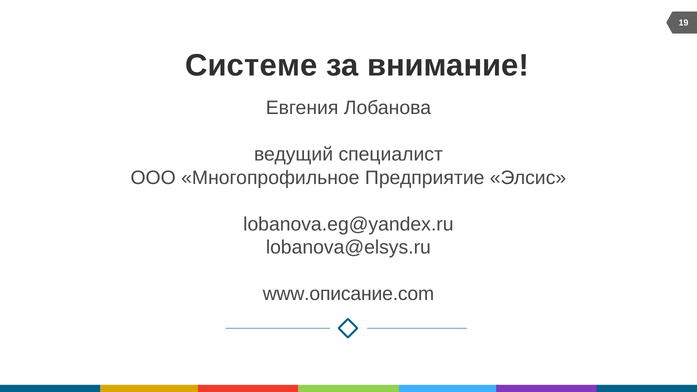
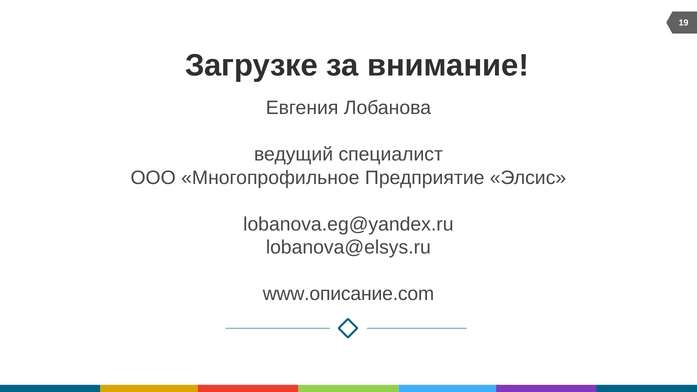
Системе: Системе -> Загрузке
